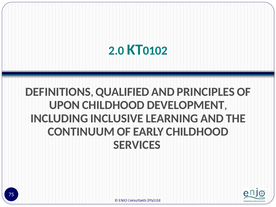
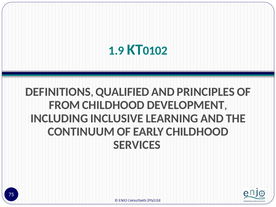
2.0: 2.0 -> 1.9
UPON: UPON -> FROM
